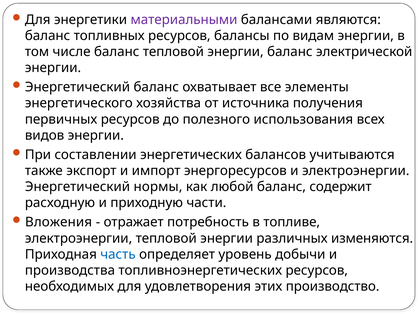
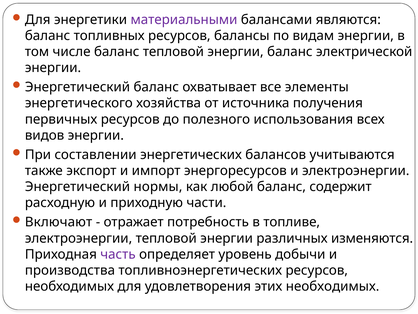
Вложения: Вложения -> Включают
часть colour: blue -> purple
этих производство: производство -> необходимых
